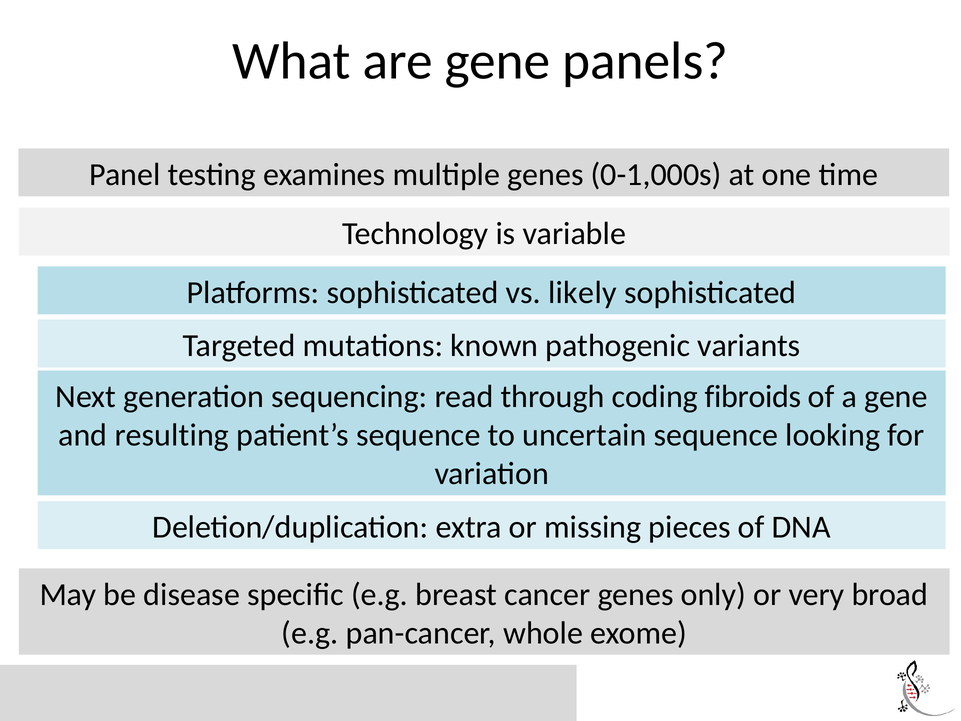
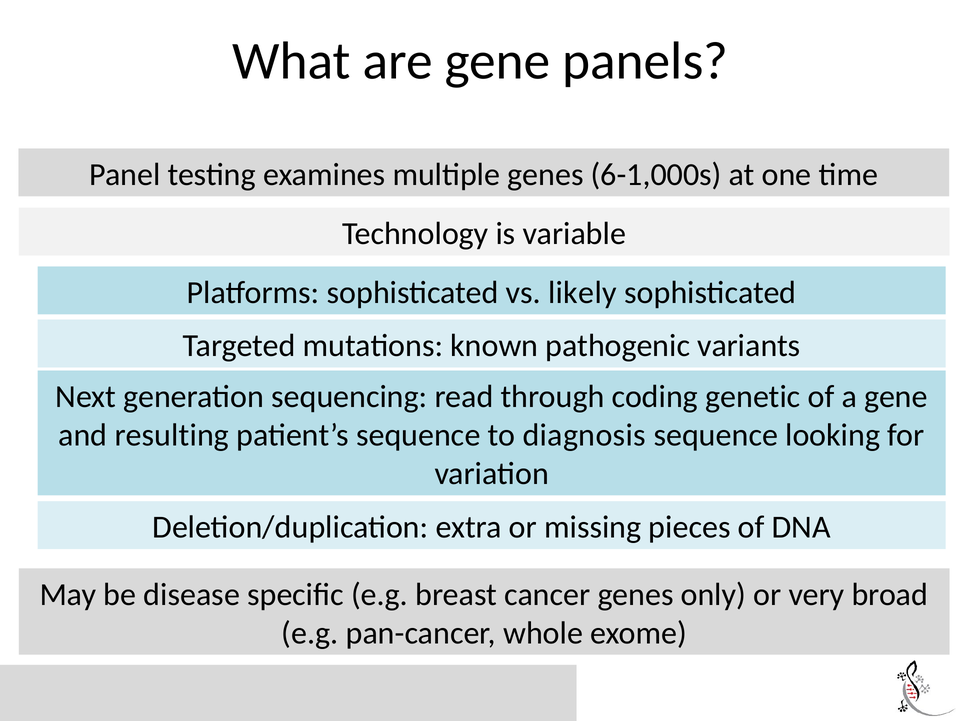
0-1,000s: 0-1,000s -> 6-1,000s
fibroids: fibroids -> genetic
uncertain: uncertain -> diagnosis
